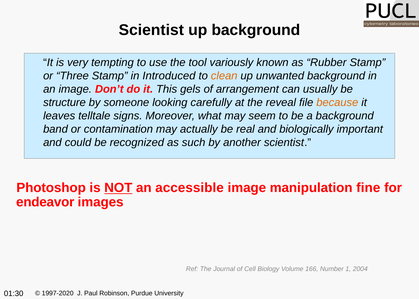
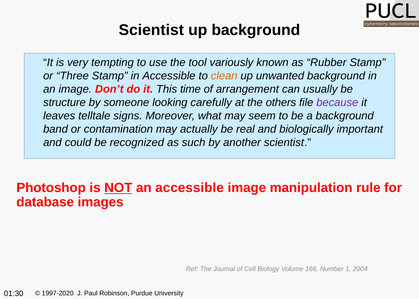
in Introduced: Introduced -> Accessible
gels: gels -> time
reveal: reveal -> others
because colour: orange -> purple
fine: fine -> rule
endeavor: endeavor -> database
